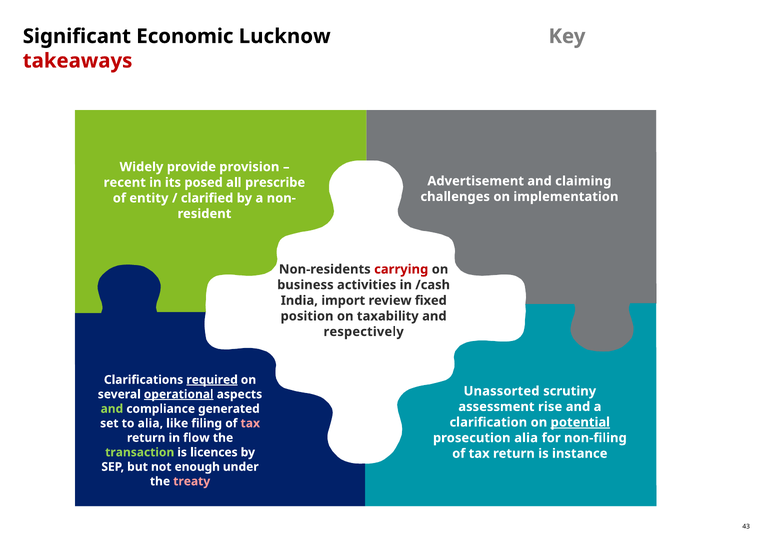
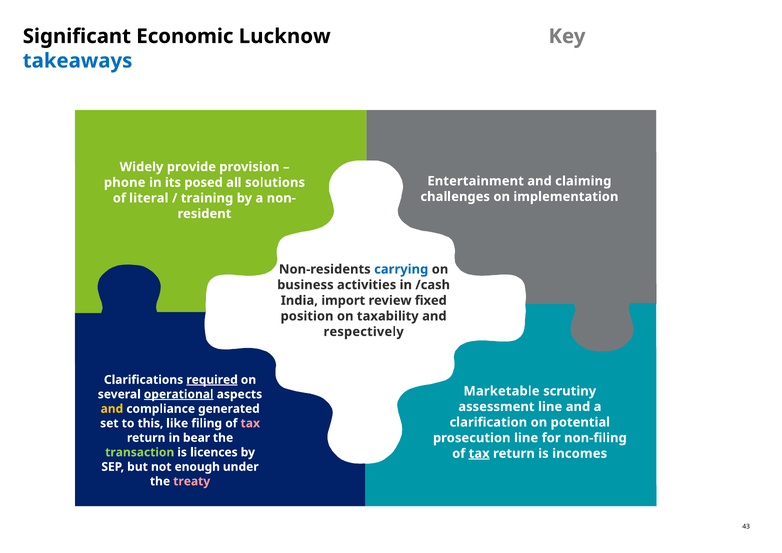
takeaways colour: red -> blue
Advertisement: Advertisement -> Entertainment
recent: recent -> phone
prescribe: prescribe -> solutions
entity: entity -> literal
clarified: clarified -> training
carrying colour: red -> blue
Unassorted: Unassorted -> Marketable
assessment rise: rise -> line
and at (112, 409) colour: light green -> yellow
potential underline: present -> none
to alia: alia -> this
prosecution alia: alia -> line
flow: flow -> bear
tax at (479, 454) underline: none -> present
instance: instance -> incomes
